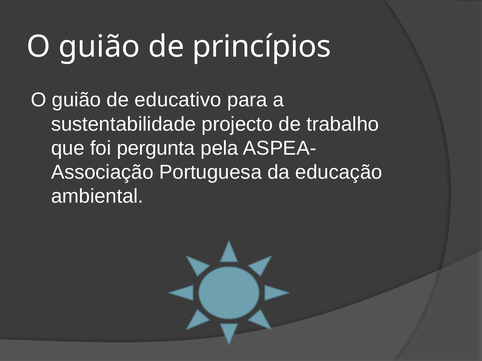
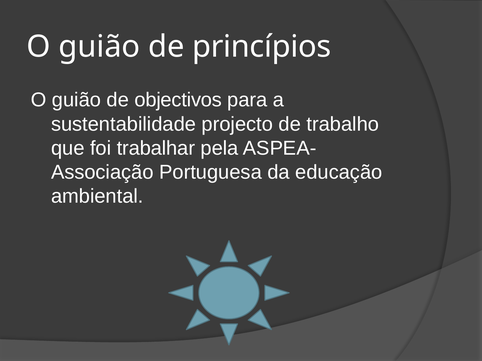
educativo: educativo -> objectivos
pergunta: pergunta -> trabalhar
